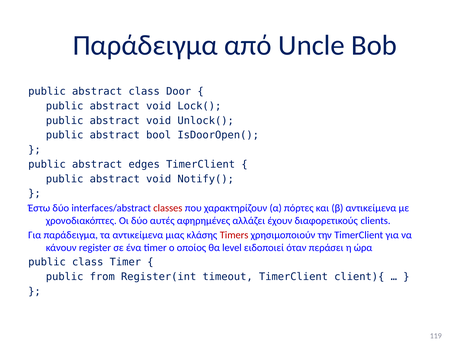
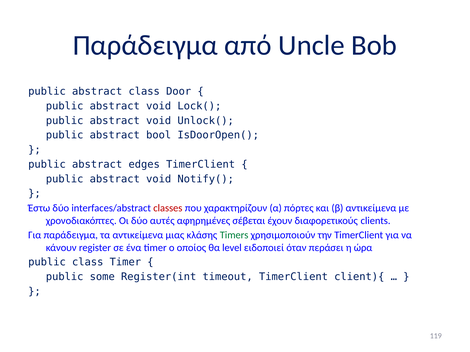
αλλάζει: αλλάζει -> σέβεται
Timers colour: red -> green
from: from -> some
